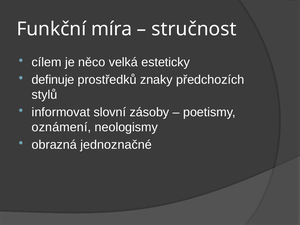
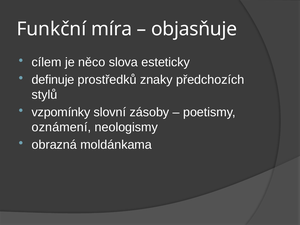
stručnost: stručnost -> objasňuje
velká: velká -> slova
informovat: informovat -> vzpomínky
jednoznačné: jednoznačné -> moldánkama
